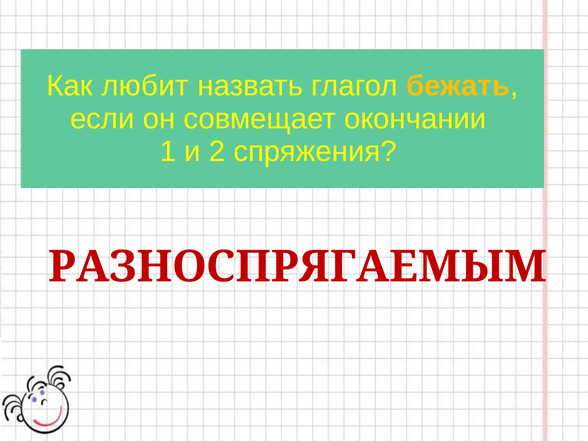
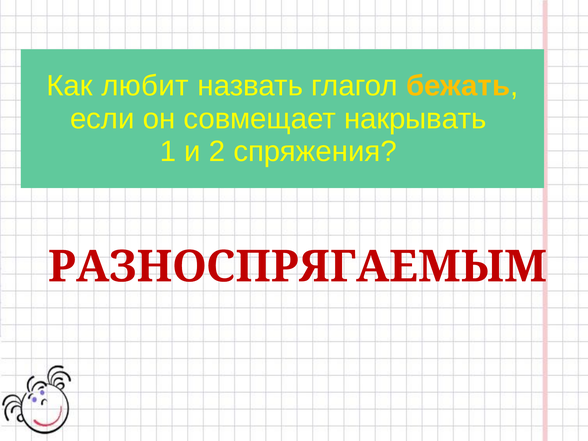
окончании: окончании -> накрывать
